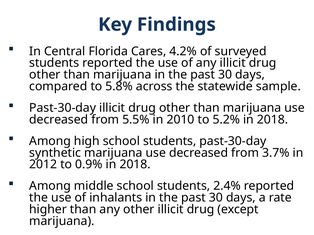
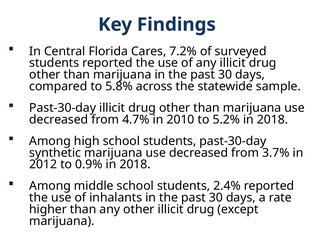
4.2%: 4.2% -> 7.2%
5.5%: 5.5% -> 4.7%
